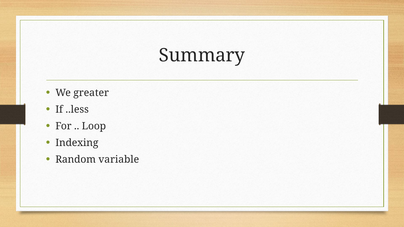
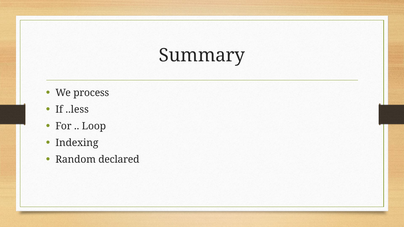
greater: greater -> process
variable: variable -> declared
